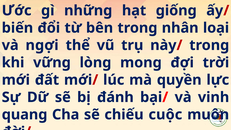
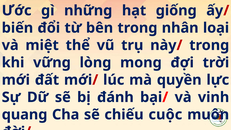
ngợi: ngợi -> miệt
